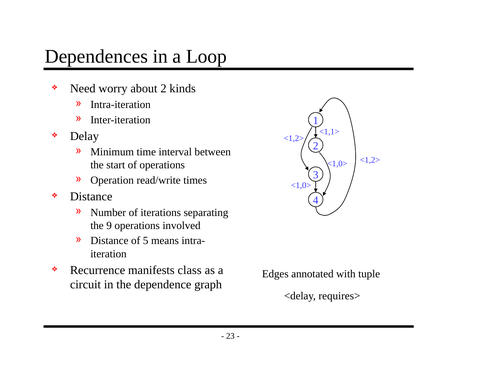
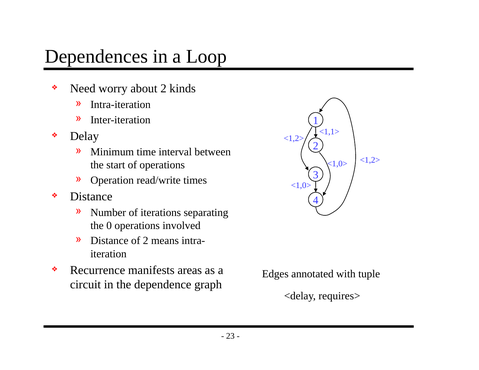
9: 9 -> 0
of 5: 5 -> 2
class: class -> areas
